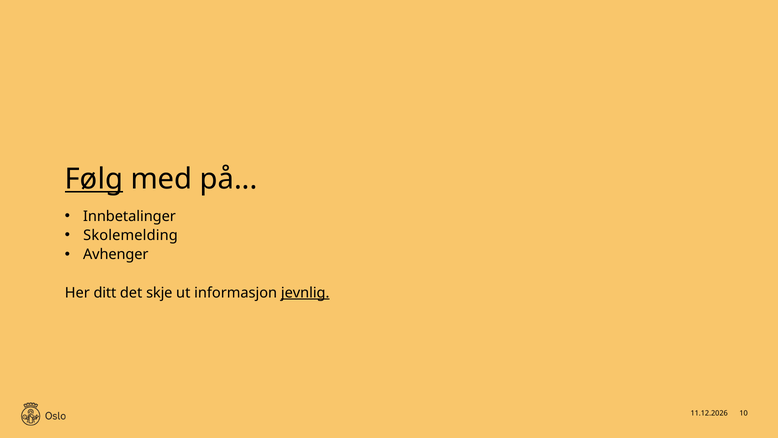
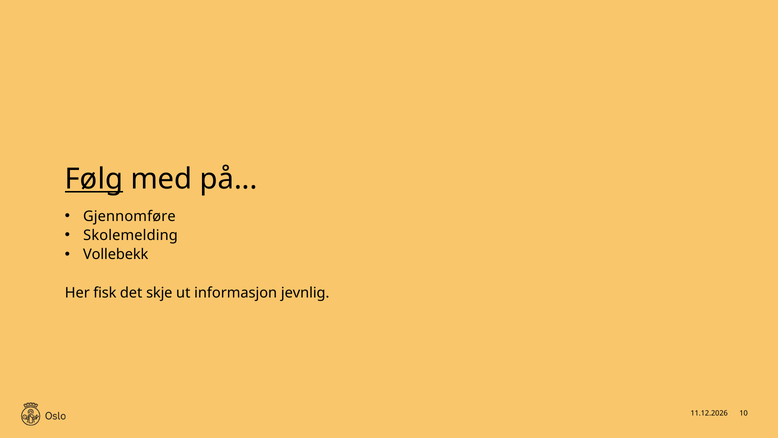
Innbetalinger: Innbetalinger -> Gjennomføre
Avhenger: Avhenger -> Vollebekk
ditt: ditt -> fisk
jevnlig underline: present -> none
